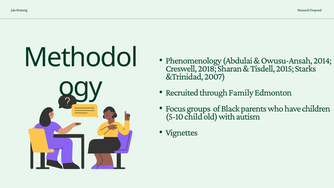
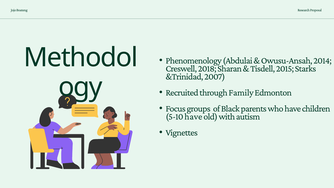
5-10 child: child -> have
